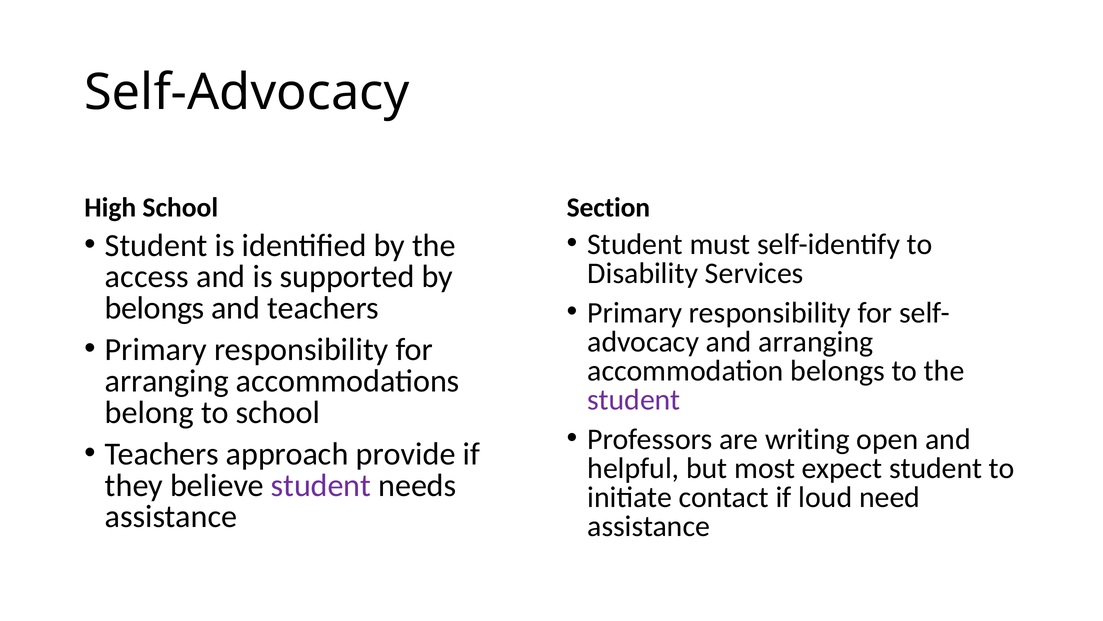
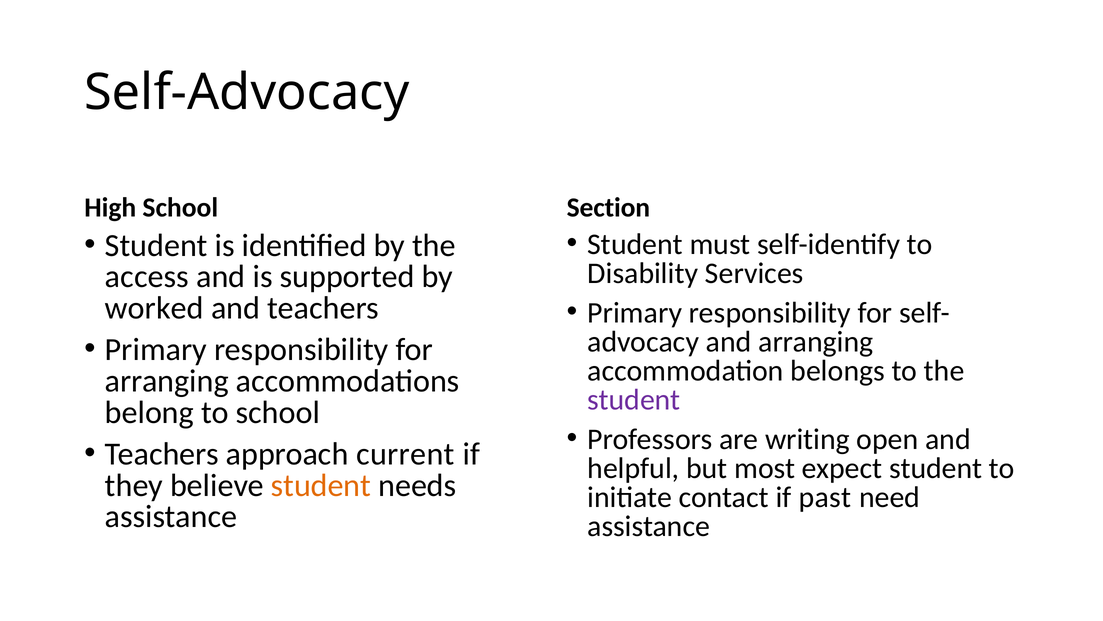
belongs at (155, 308): belongs -> worked
provide: provide -> current
student at (321, 485) colour: purple -> orange
loud: loud -> past
